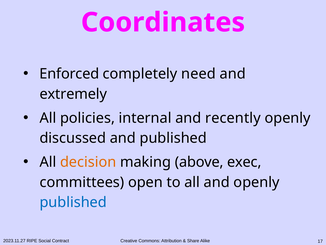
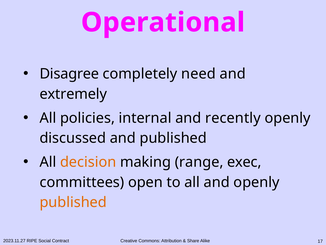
Coordinates: Coordinates -> Operational
Enforced: Enforced -> Disagree
above: above -> range
published at (73, 202) colour: blue -> orange
